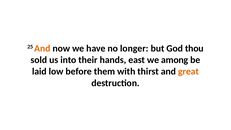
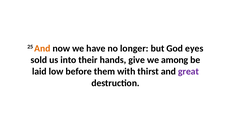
thou: thou -> eyes
east: east -> give
great colour: orange -> purple
